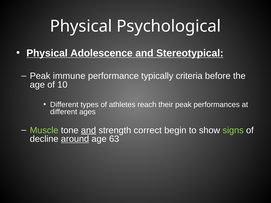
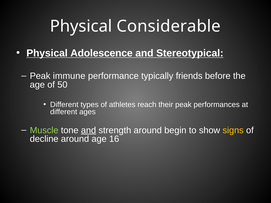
Psychological: Psychological -> Considerable
criteria: criteria -> friends
10: 10 -> 50
strength correct: correct -> around
signs colour: light green -> yellow
around at (75, 139) underline: present -> none
63: 63 -> 16
